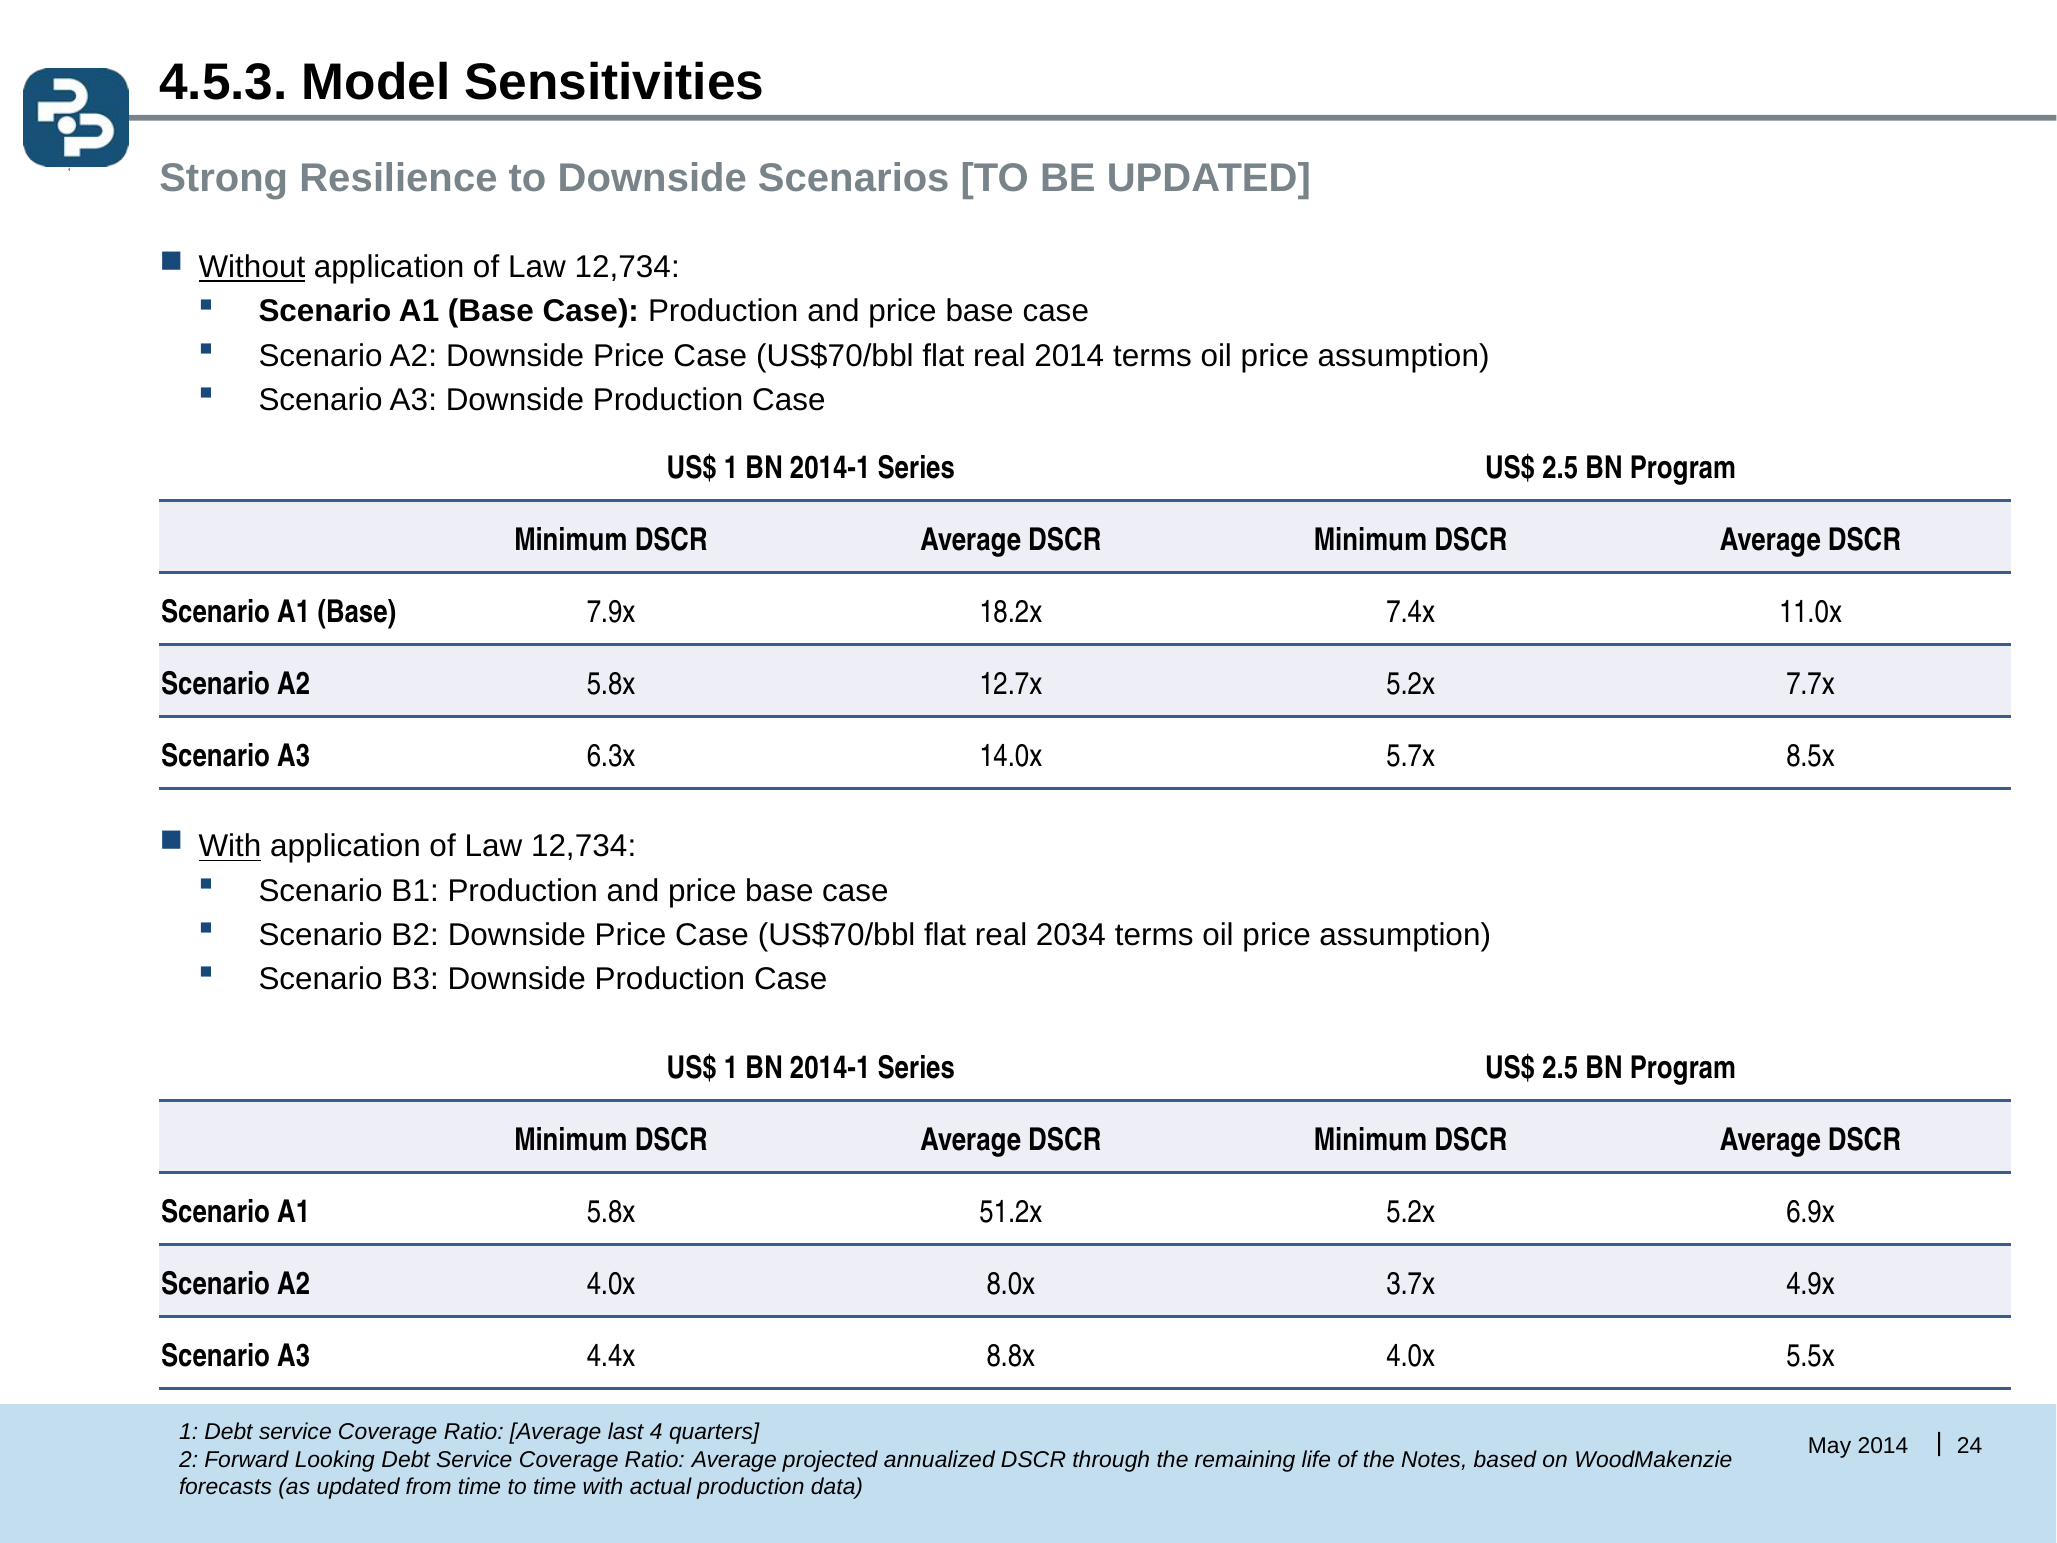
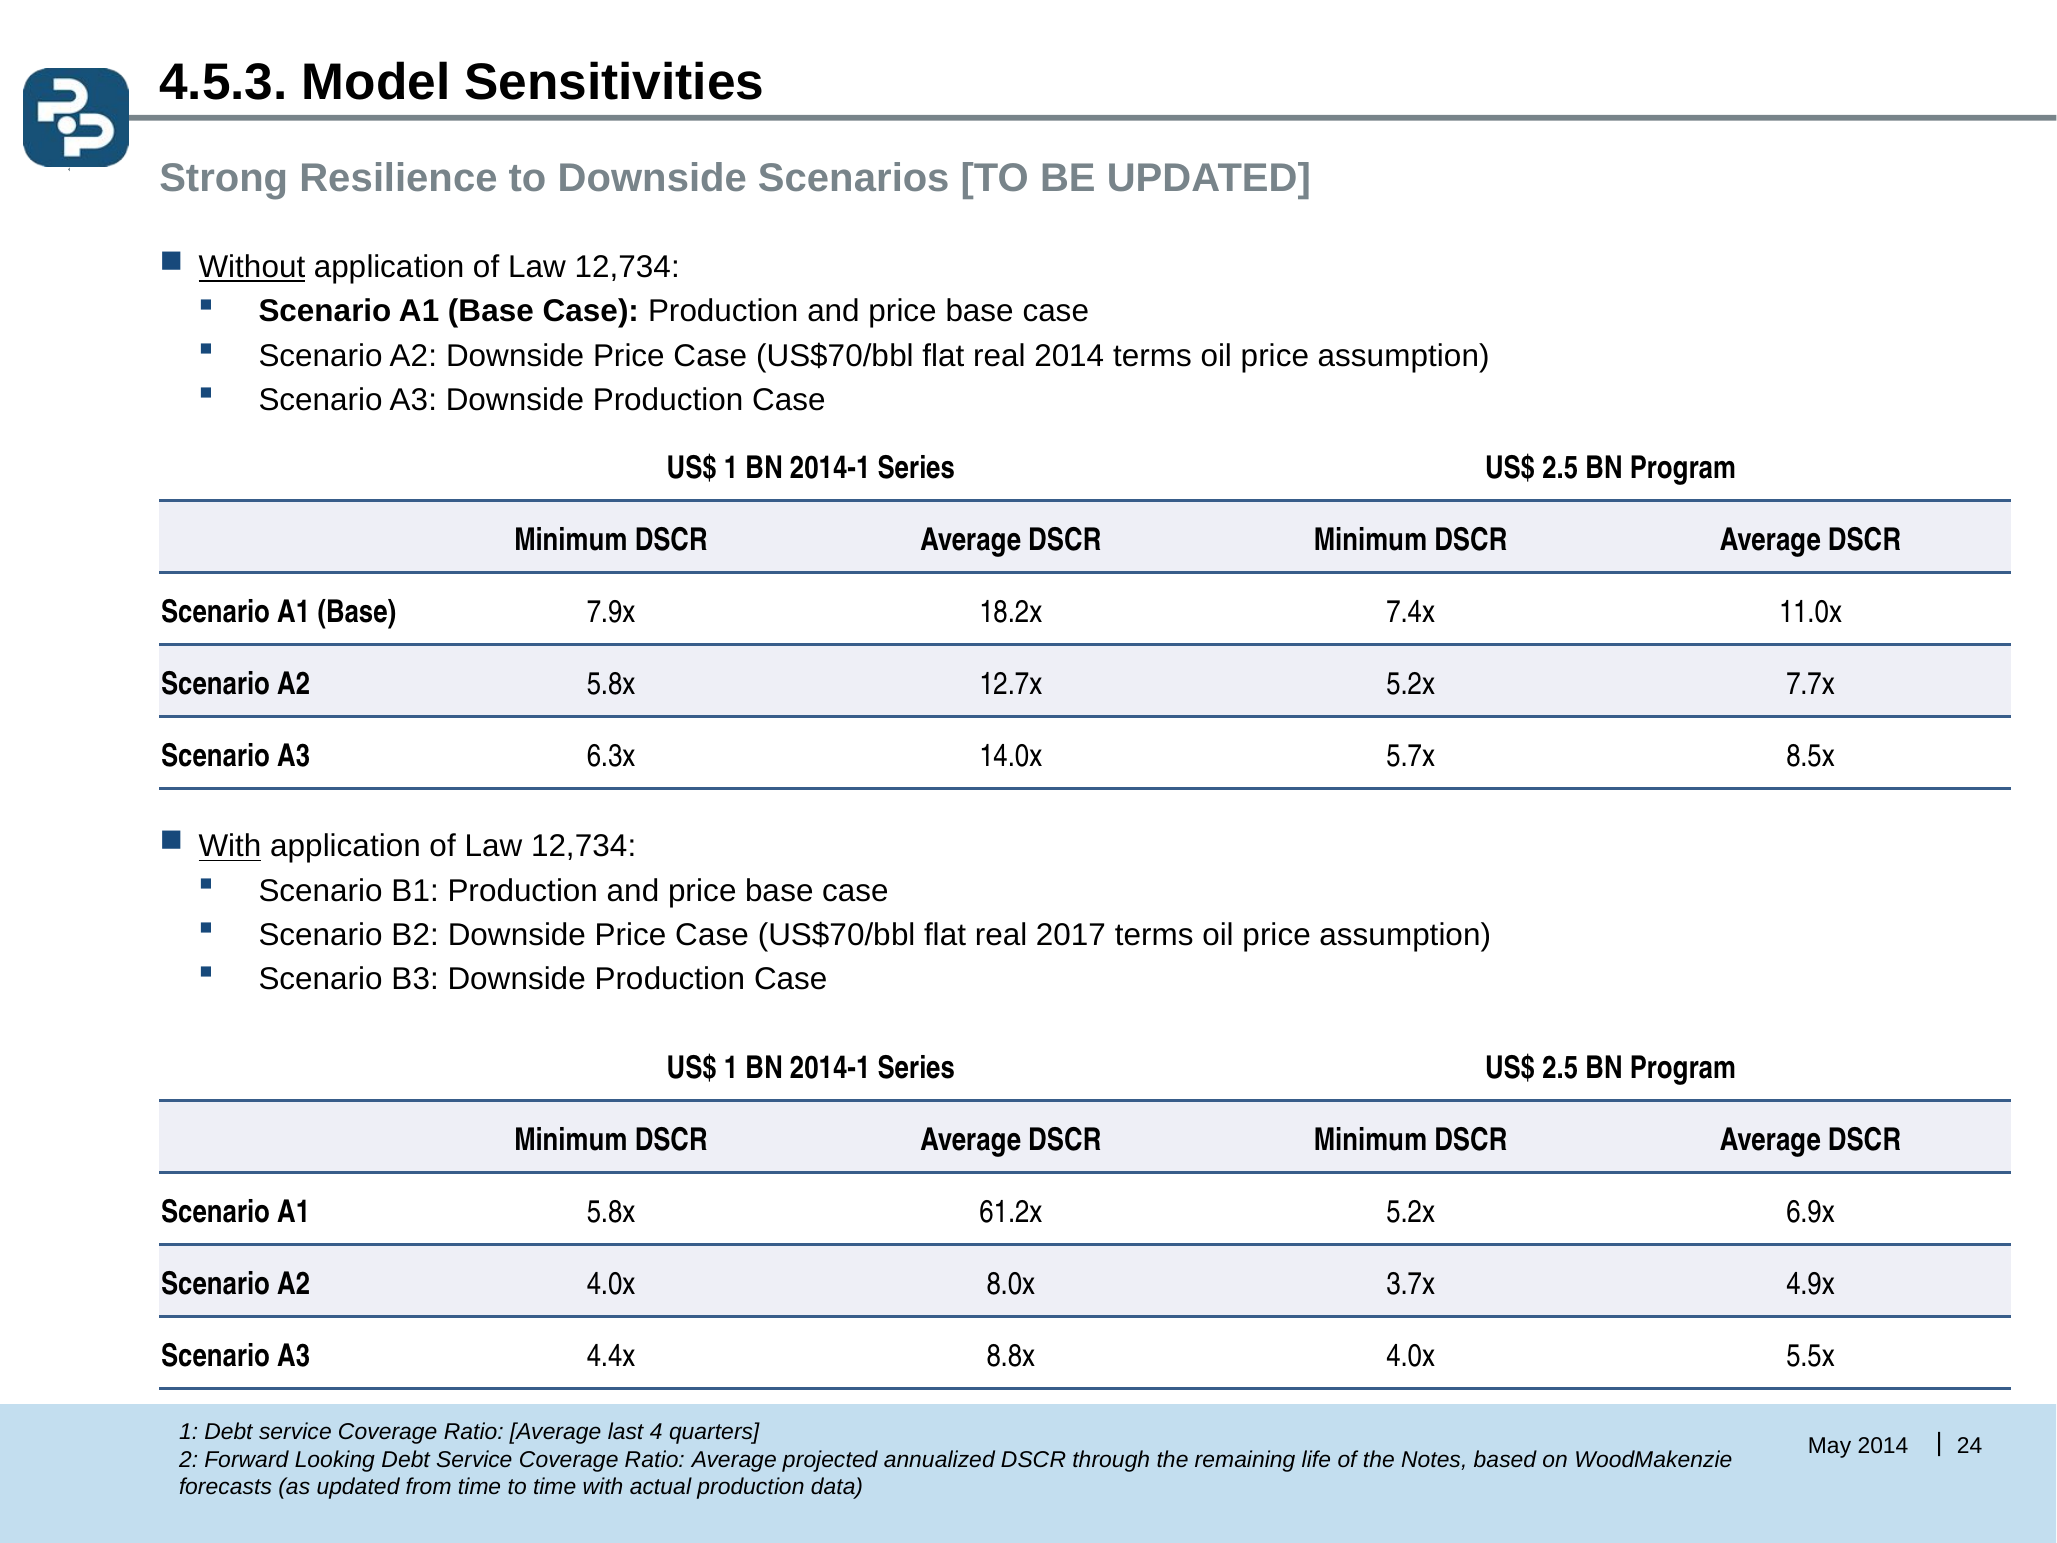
2034: 2034 -> 2017
51.2x: 51.2x -> 61.2x
